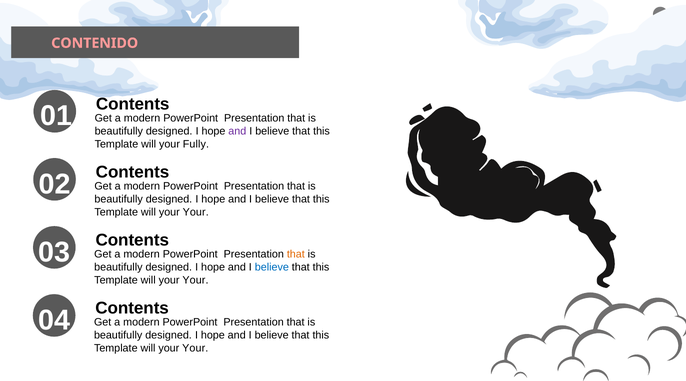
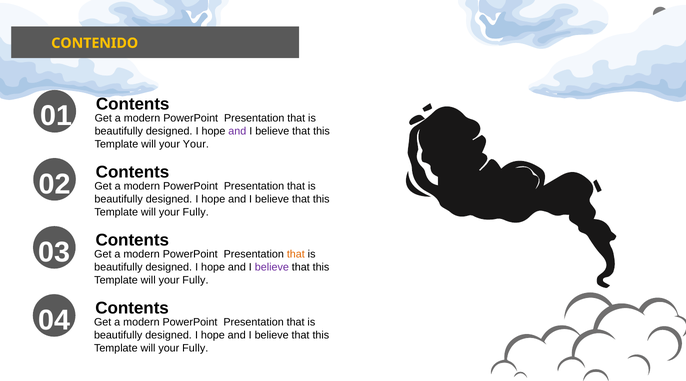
CONTENIDO colour: pink -> yellow
your Fully: Fully -> Your
Your at (196, 212): Your -> Fully
believe at (272, 267) colour: blue -> purple
Your at (195, 280): Your -> Fully
Your at (195, 348): Your -> Fully
